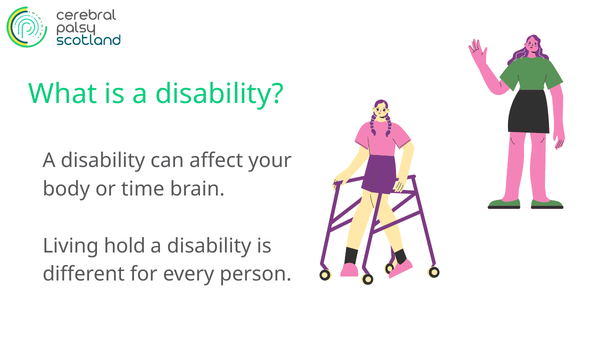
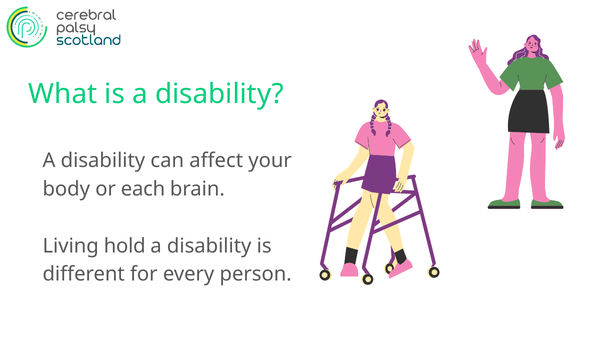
time: time -> each
